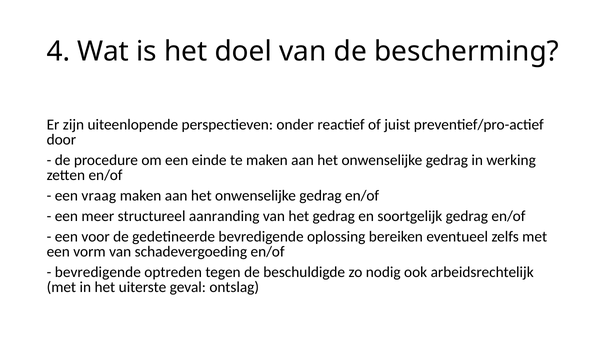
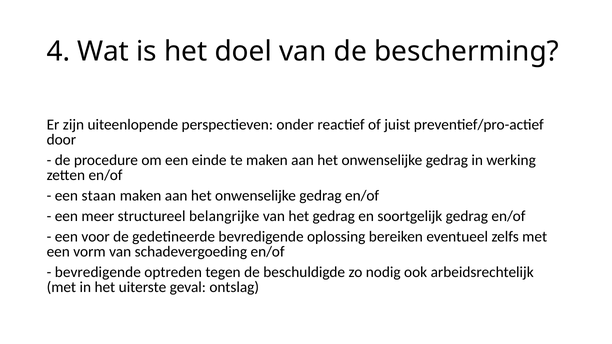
vraag: vraag -> staan
aanranding: aanranding -> belangrijke
